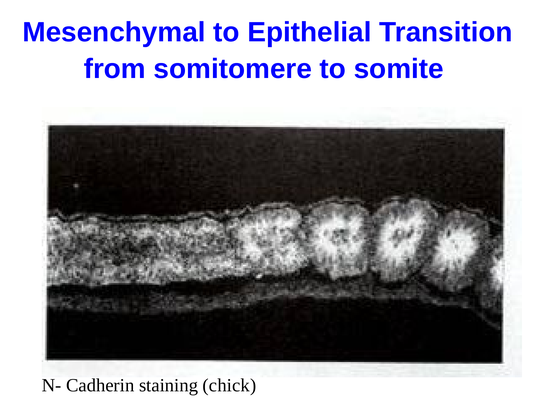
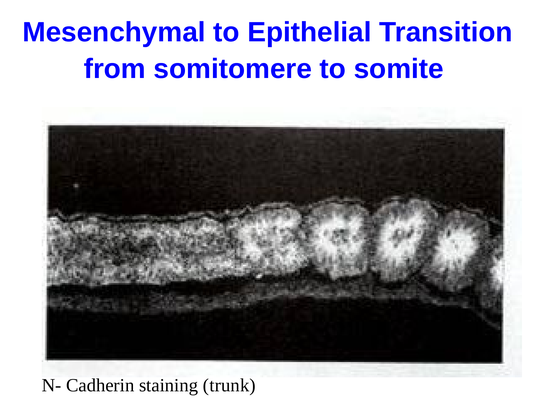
chick: chick -> trunk
